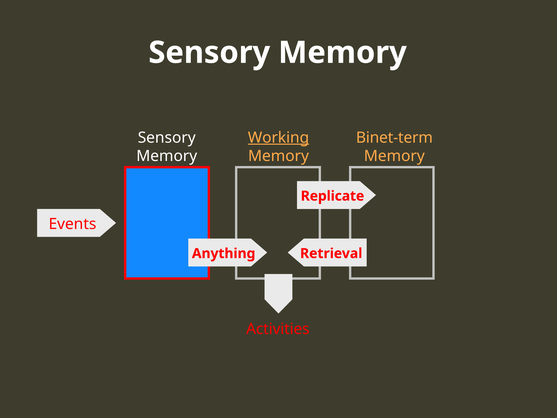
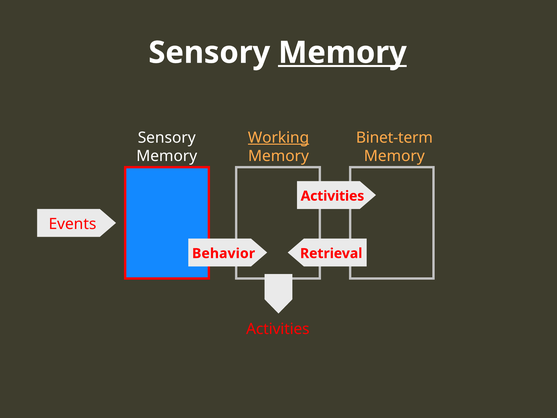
Memory at (342, 53) underline: none -> present
Replicate at (332, 196): Replicate -> Activities
Anything: Anything -> Behavior
